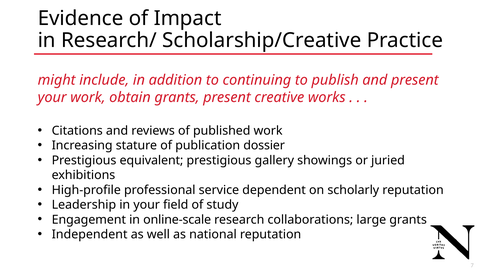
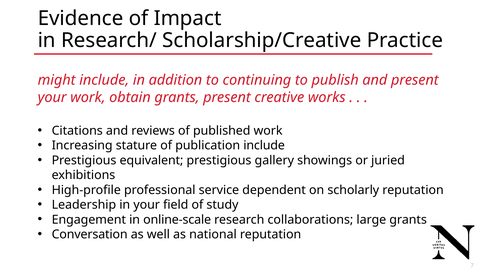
publication dossier: dossier -> include
Independent: Independent -> Conversation
